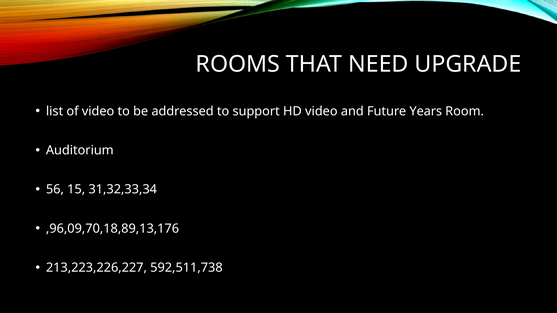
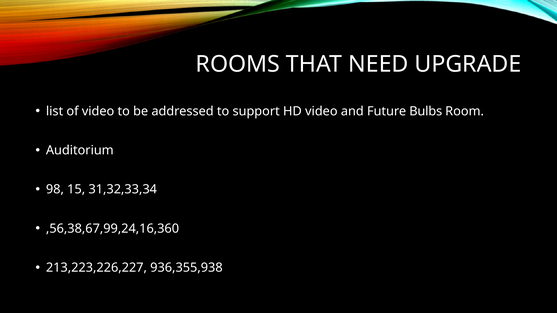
Years: Years -> Bulbs
56: 56 -> 98
,96,09,70,18,89,13,176: ,96,09,70,18,89,13,176 -> ,56,38,67,99,24,16,360
592,511,738: 592,511,738 -> 936,355,938
